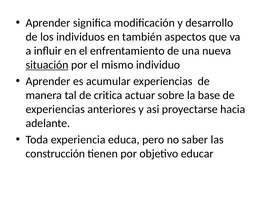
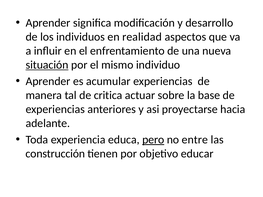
también: también -> realidad
pero underline: none -> present
saber: saber -> entre
